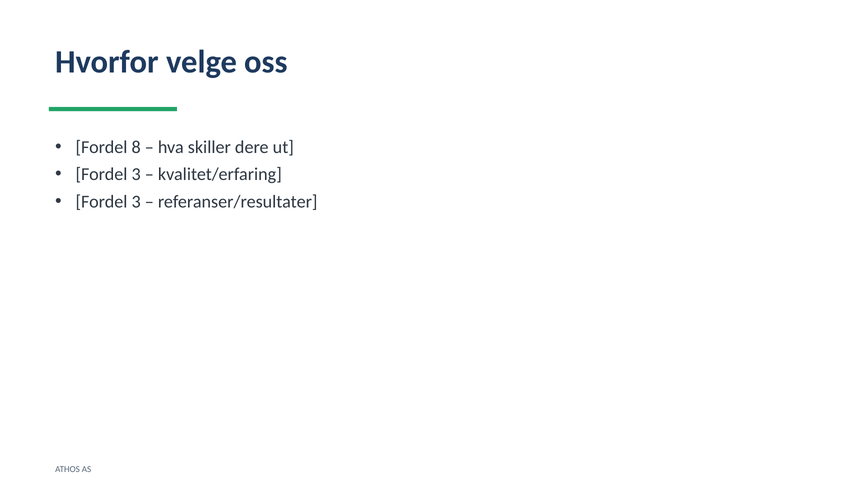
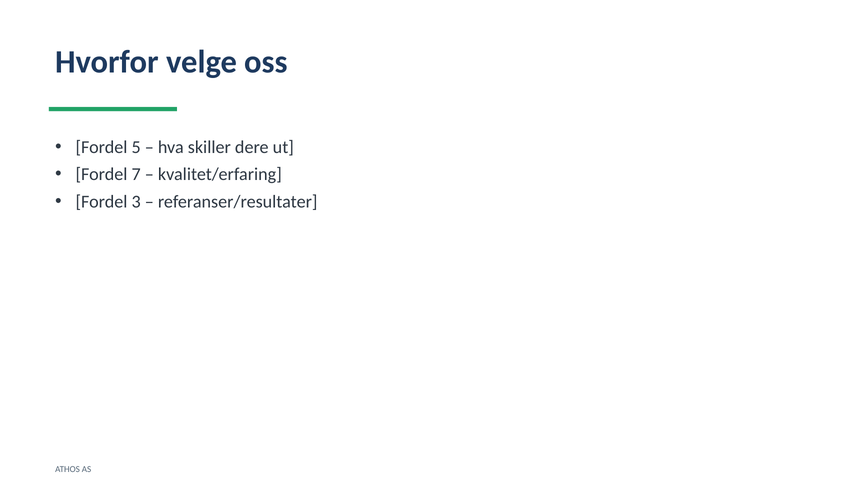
8: 8 -> 5
3 at (136, 174): 3 -> 7
